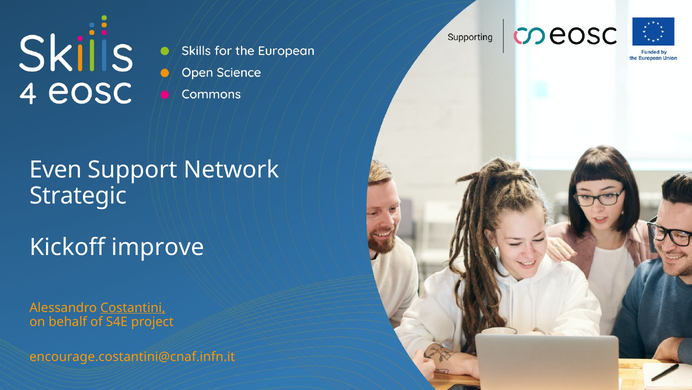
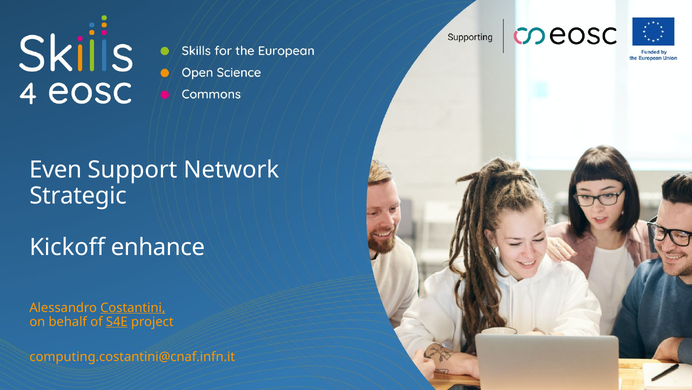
improve: improve -> enhance
S4E underline: none -> present
encourage.costantini@cnaf.infn.it: encourage.costantini@cnaf.infn.it -> computing.costantini@cnaf.infn.it
